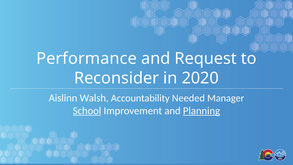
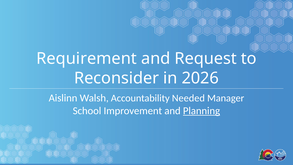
Performance: Performance -> Requirement
2020: 2020 -> 2026
School underline: present -> none
